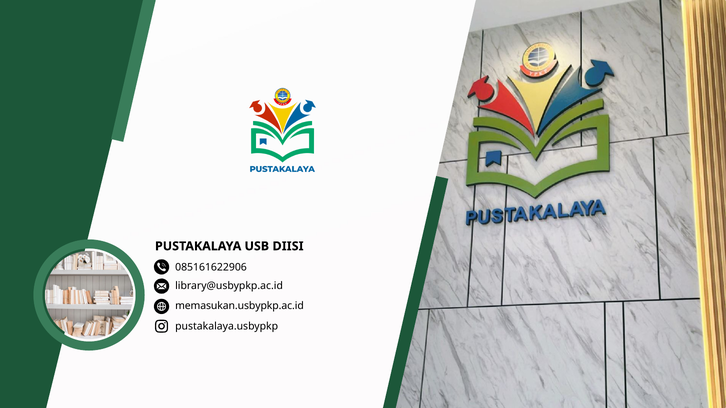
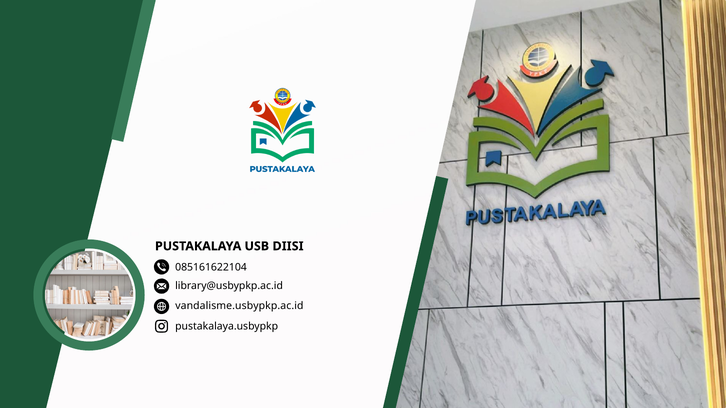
085161622906: 085161622906 -> 085161622104
memasukan.usbypkp.ac.id: memasukan.usbypkp.ac.id -> vandalisme.usbypkp.ac.id
